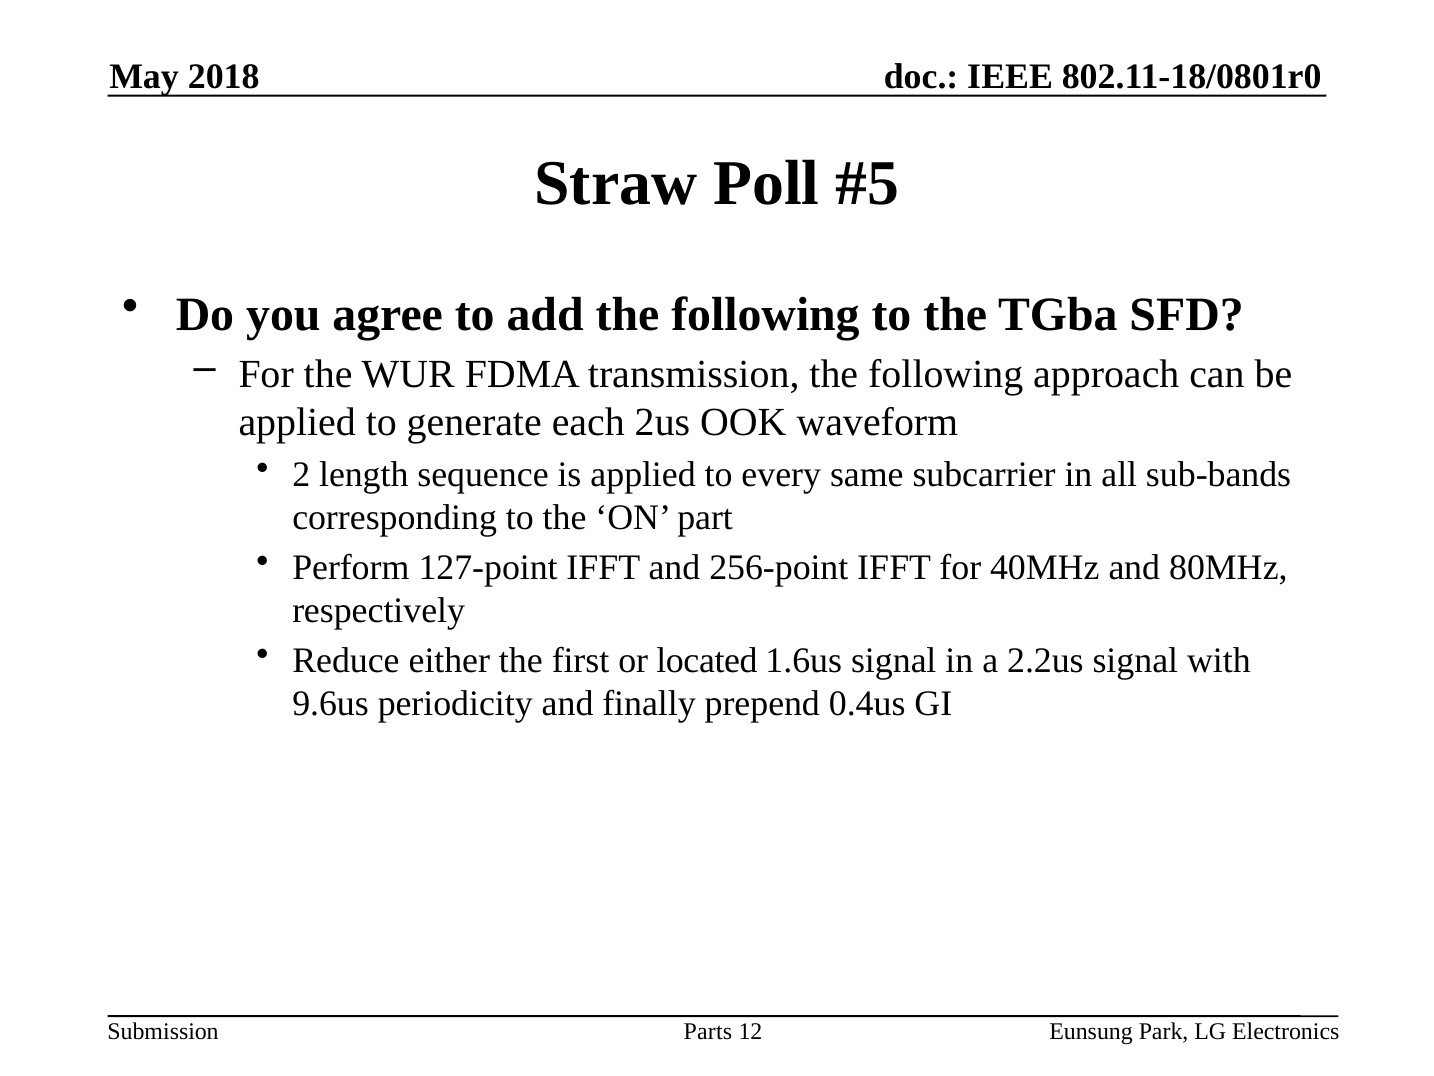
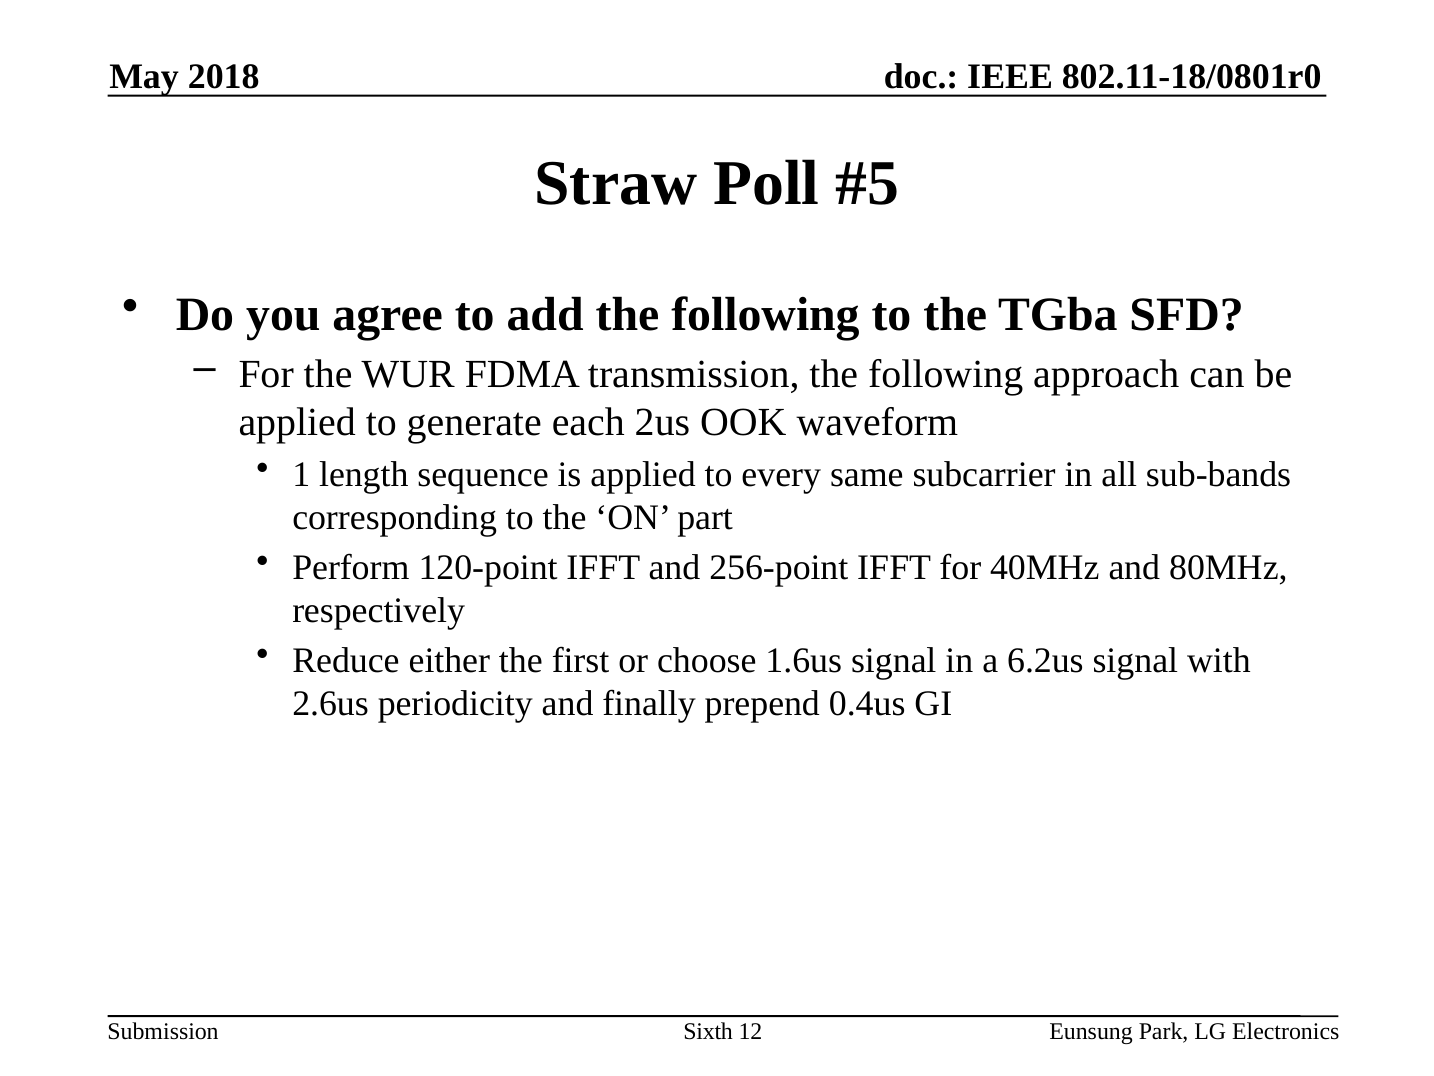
2: 2 -> 1
127-point: 127-point -> 120-point
located: located -> choose
2.2us: 2.2us -> 6.2us
9.6us: 9.6us -> 2.6us
Parts: Parts -> Sixth
